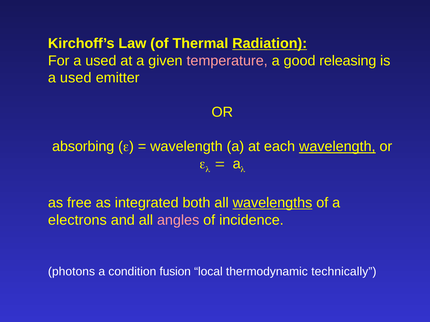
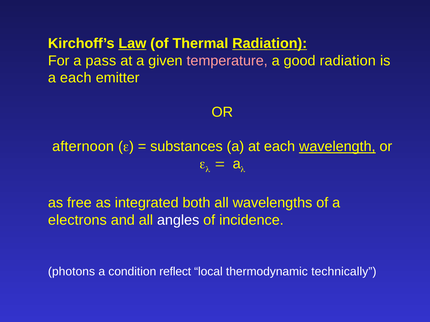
Law underline: none -> present
For a used: used -> pass
good releasing: releasing -> radiation
used at (76, 78): used -> each
absorbing: absorbing -> afternoon
wavelength at (186, 147): wavelength -> substances
wavelengths underline: present -> none
angles colour: pink -> white
fusion: fusion -> reflect
